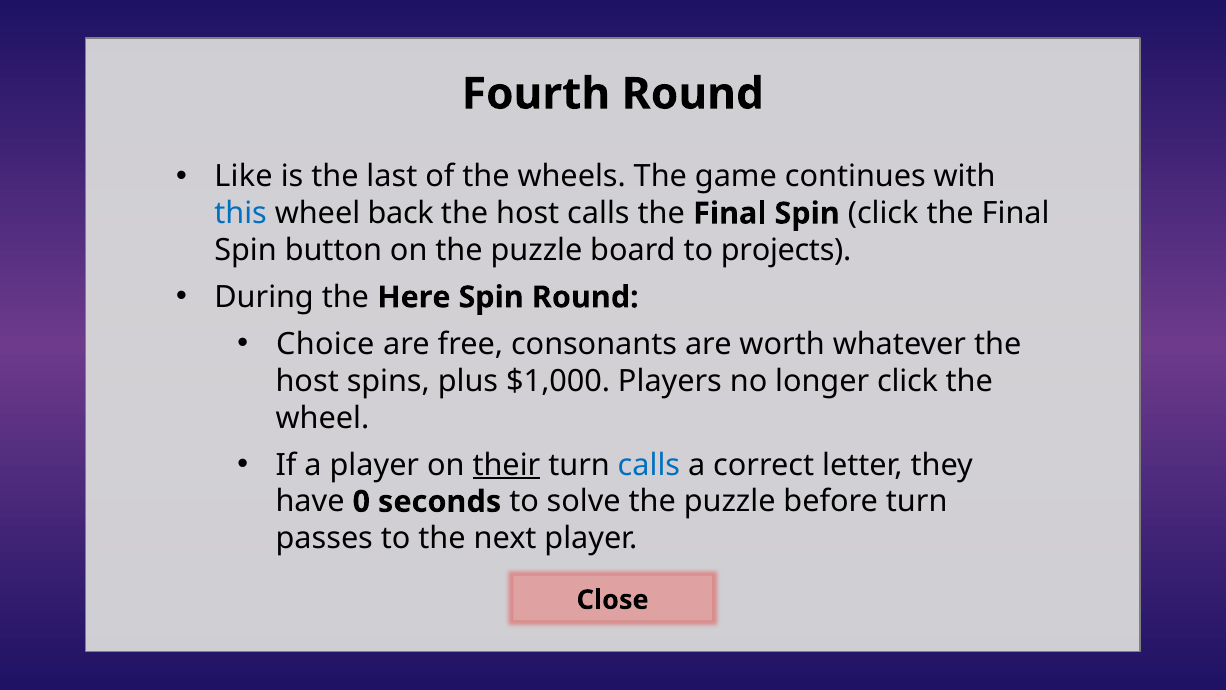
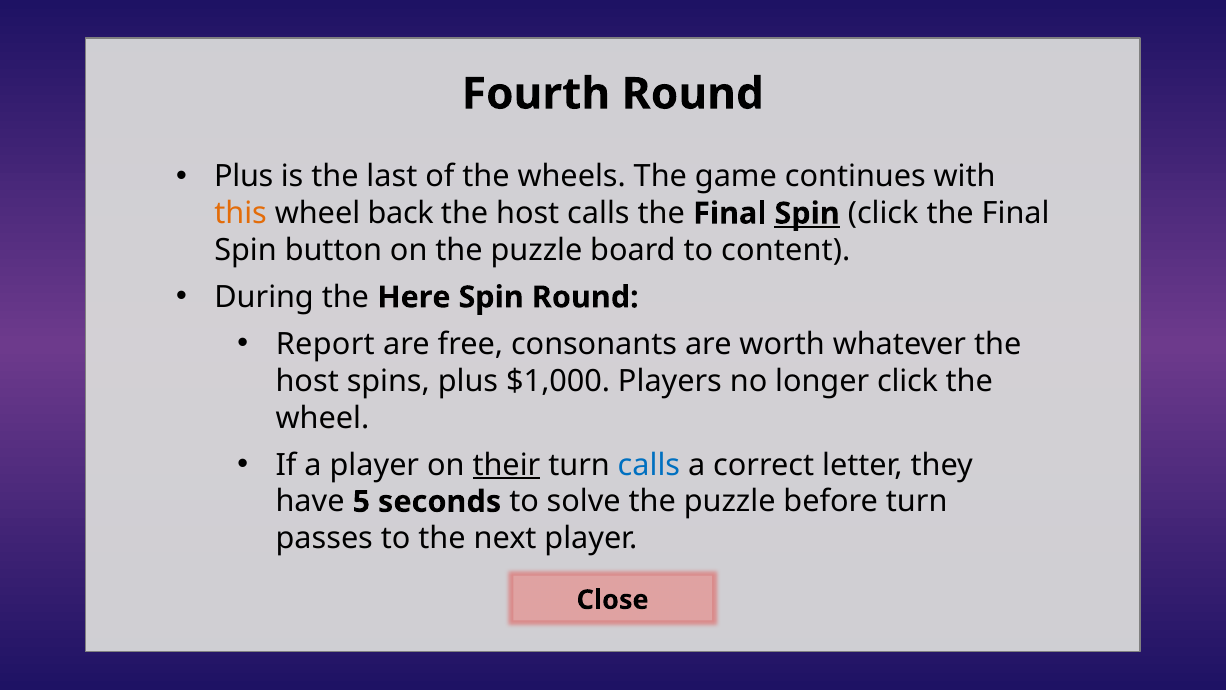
Like at (244, 177): Like -> Plus
this colour: blue -> orange
Spin at (807, 213) underline: none -> present
projects: projects -> content
Choice: Choice -> Report
0: 0 -> 5
